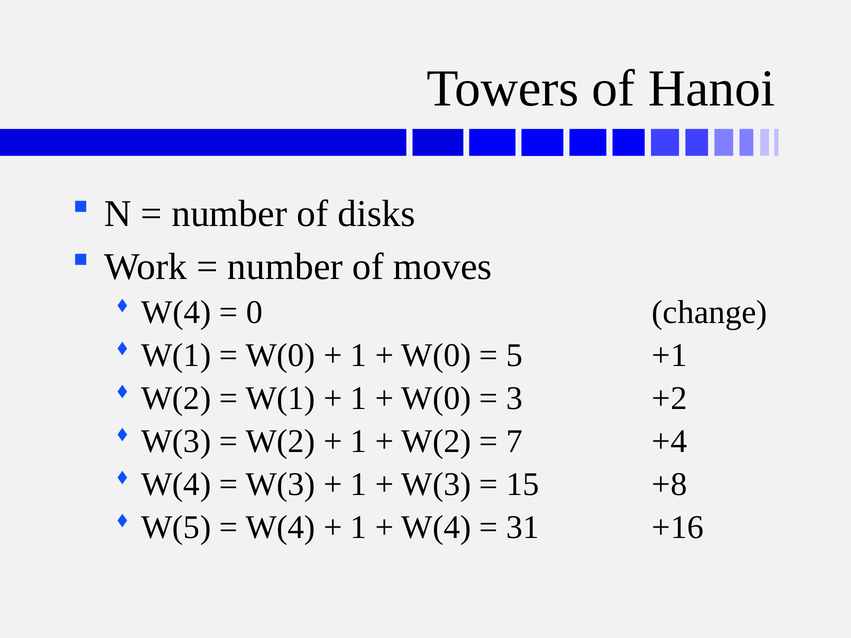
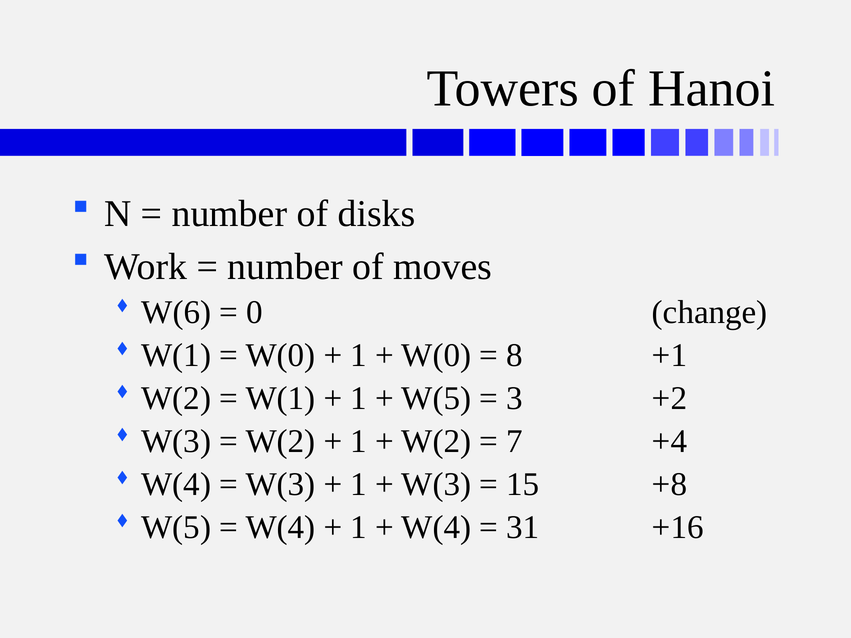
W(4 at (176, 312): W(4 -> W(6
5: 5 -> 8
W(0 at (436, 398): W(0 -> W(5
